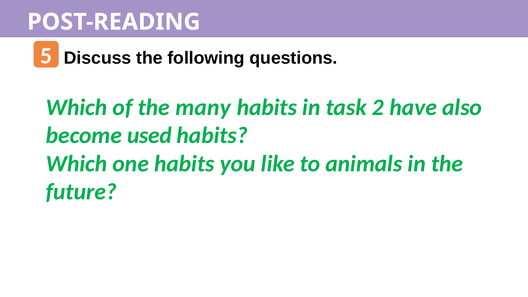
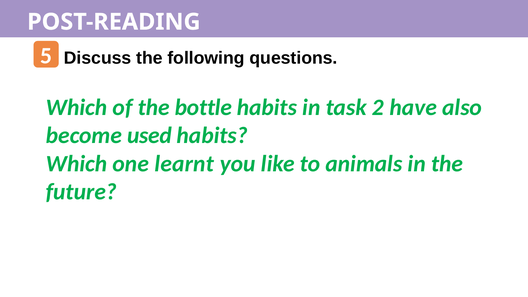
many: many -> bottle
one habits: habits -> learnt
